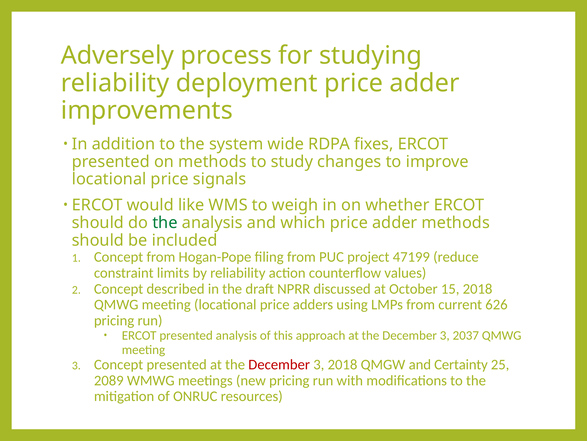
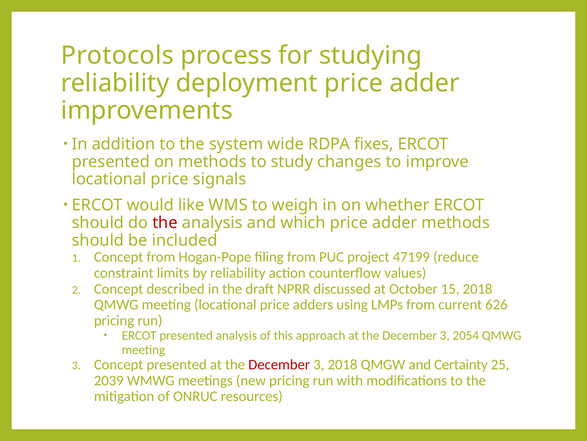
Adversely: Adversely -> Protocols
the at (165, 222) colour: green -> red
2037: 2037 -> 2054
2089: 2089 -> 2039
